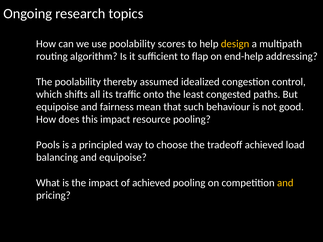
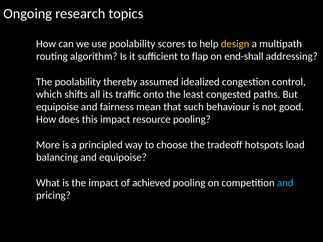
end-help: end-help -> end-shall
Pools: Pools -> More
tradeoff achieved: achieved -> hotspots
and at (285, 183) colour: yellow -> light blue
